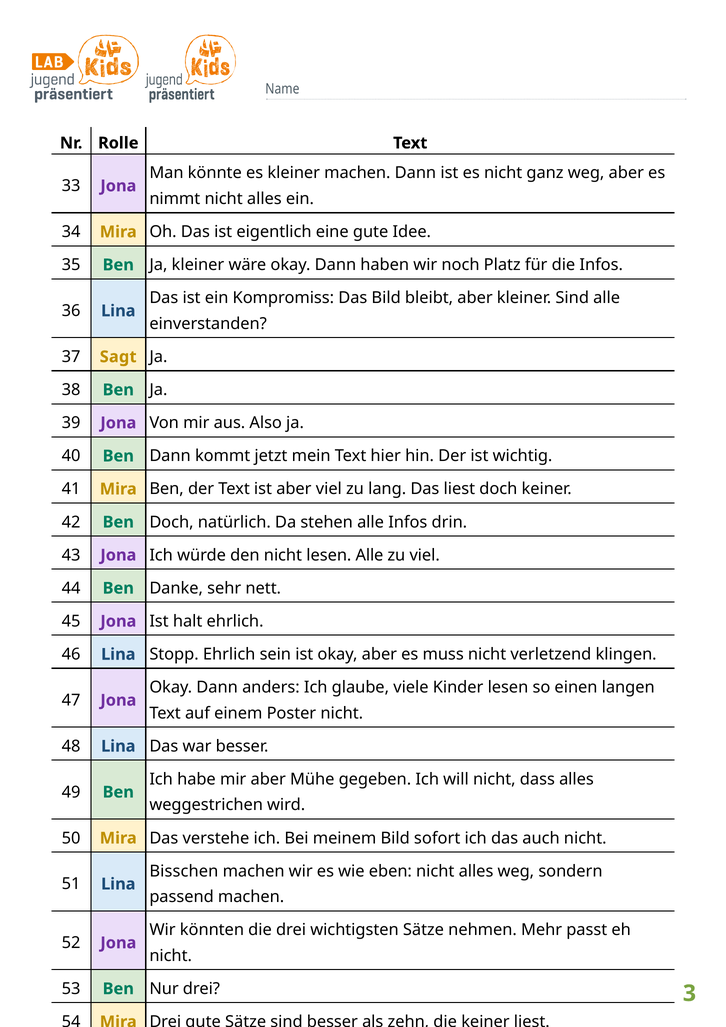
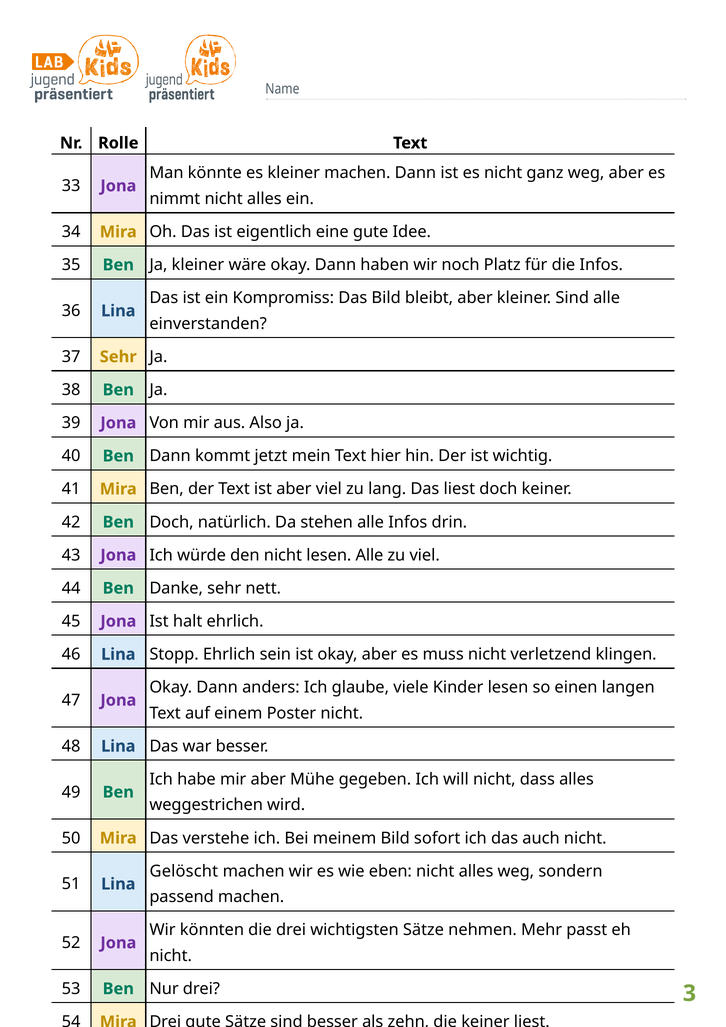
37 Sagt: Sagt -> Sehr
Bisschen: Bisschen -> Gelöscht
